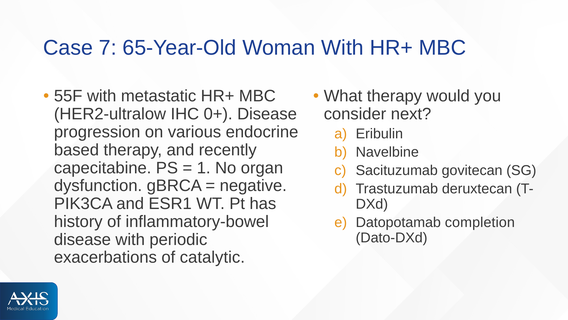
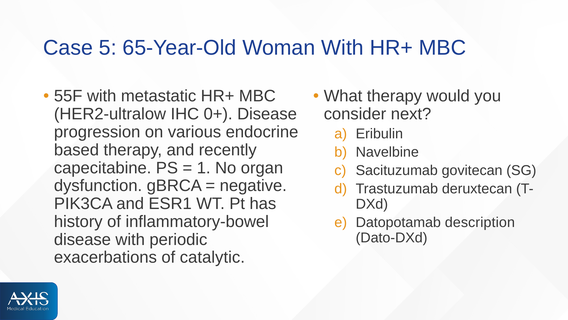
7: 7 -> 5
completion: completion -> description
